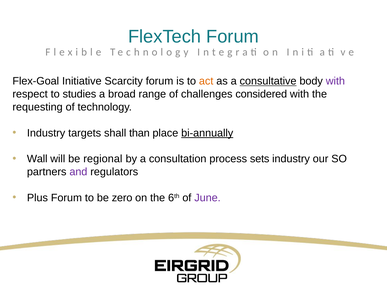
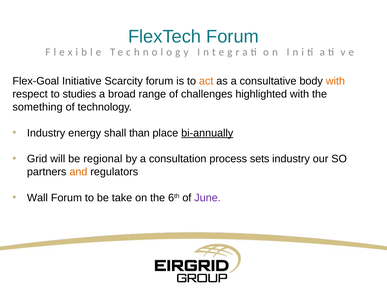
consultative underline: present -> none
with at (335, 81) colour: purple -> orange
considered: considered -> highlighted
requesting: requesting -> something
targets: targets -> energy
Wall: Wall -> Grid
and colour: purple -> orange
Plus: Plus -> Wall
zero: zero -> take
